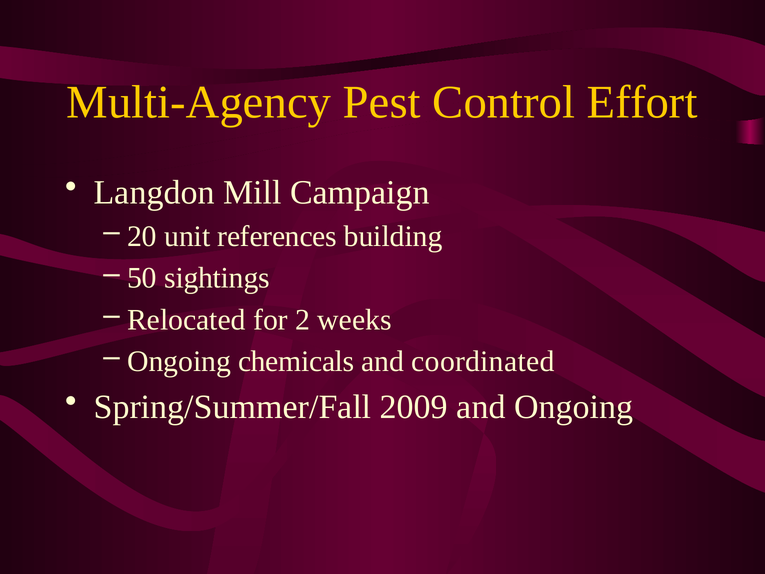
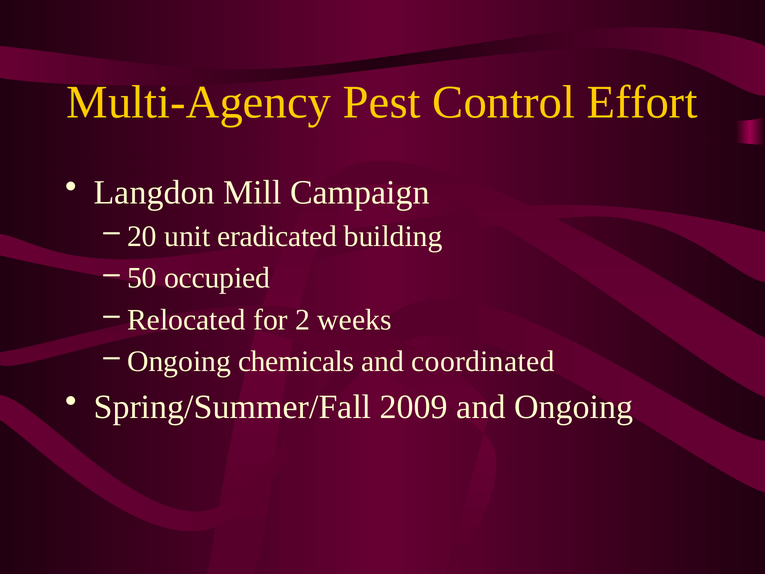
references: references -> eradicated
sightings: sightings -> occupied
